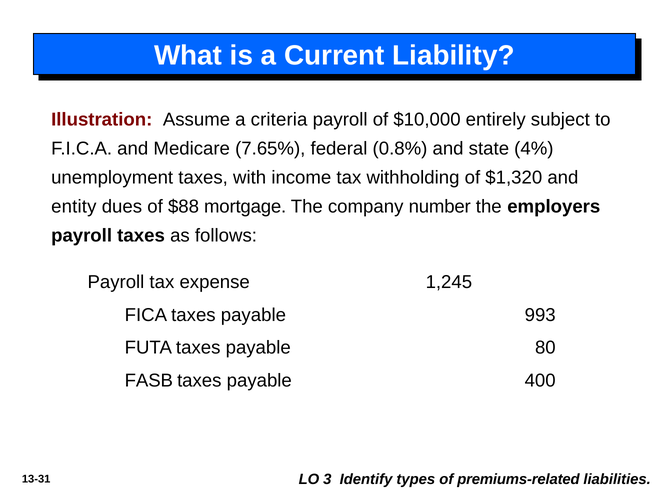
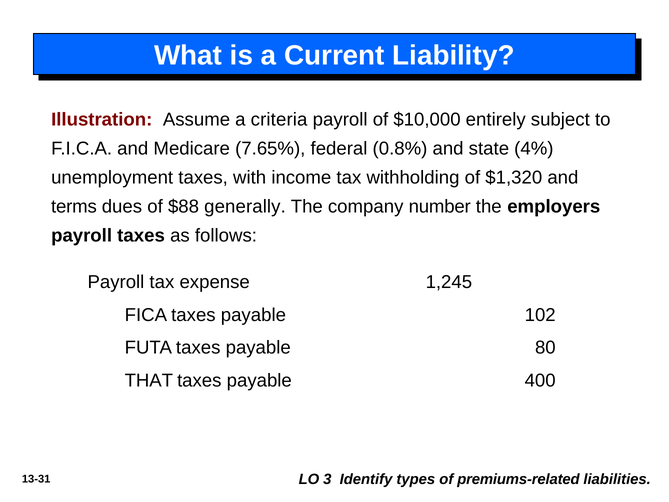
entity: entity -> terms
mortgage: mortgage -> generally
993: 993 -> 102
FASB: FASB -> THAT
